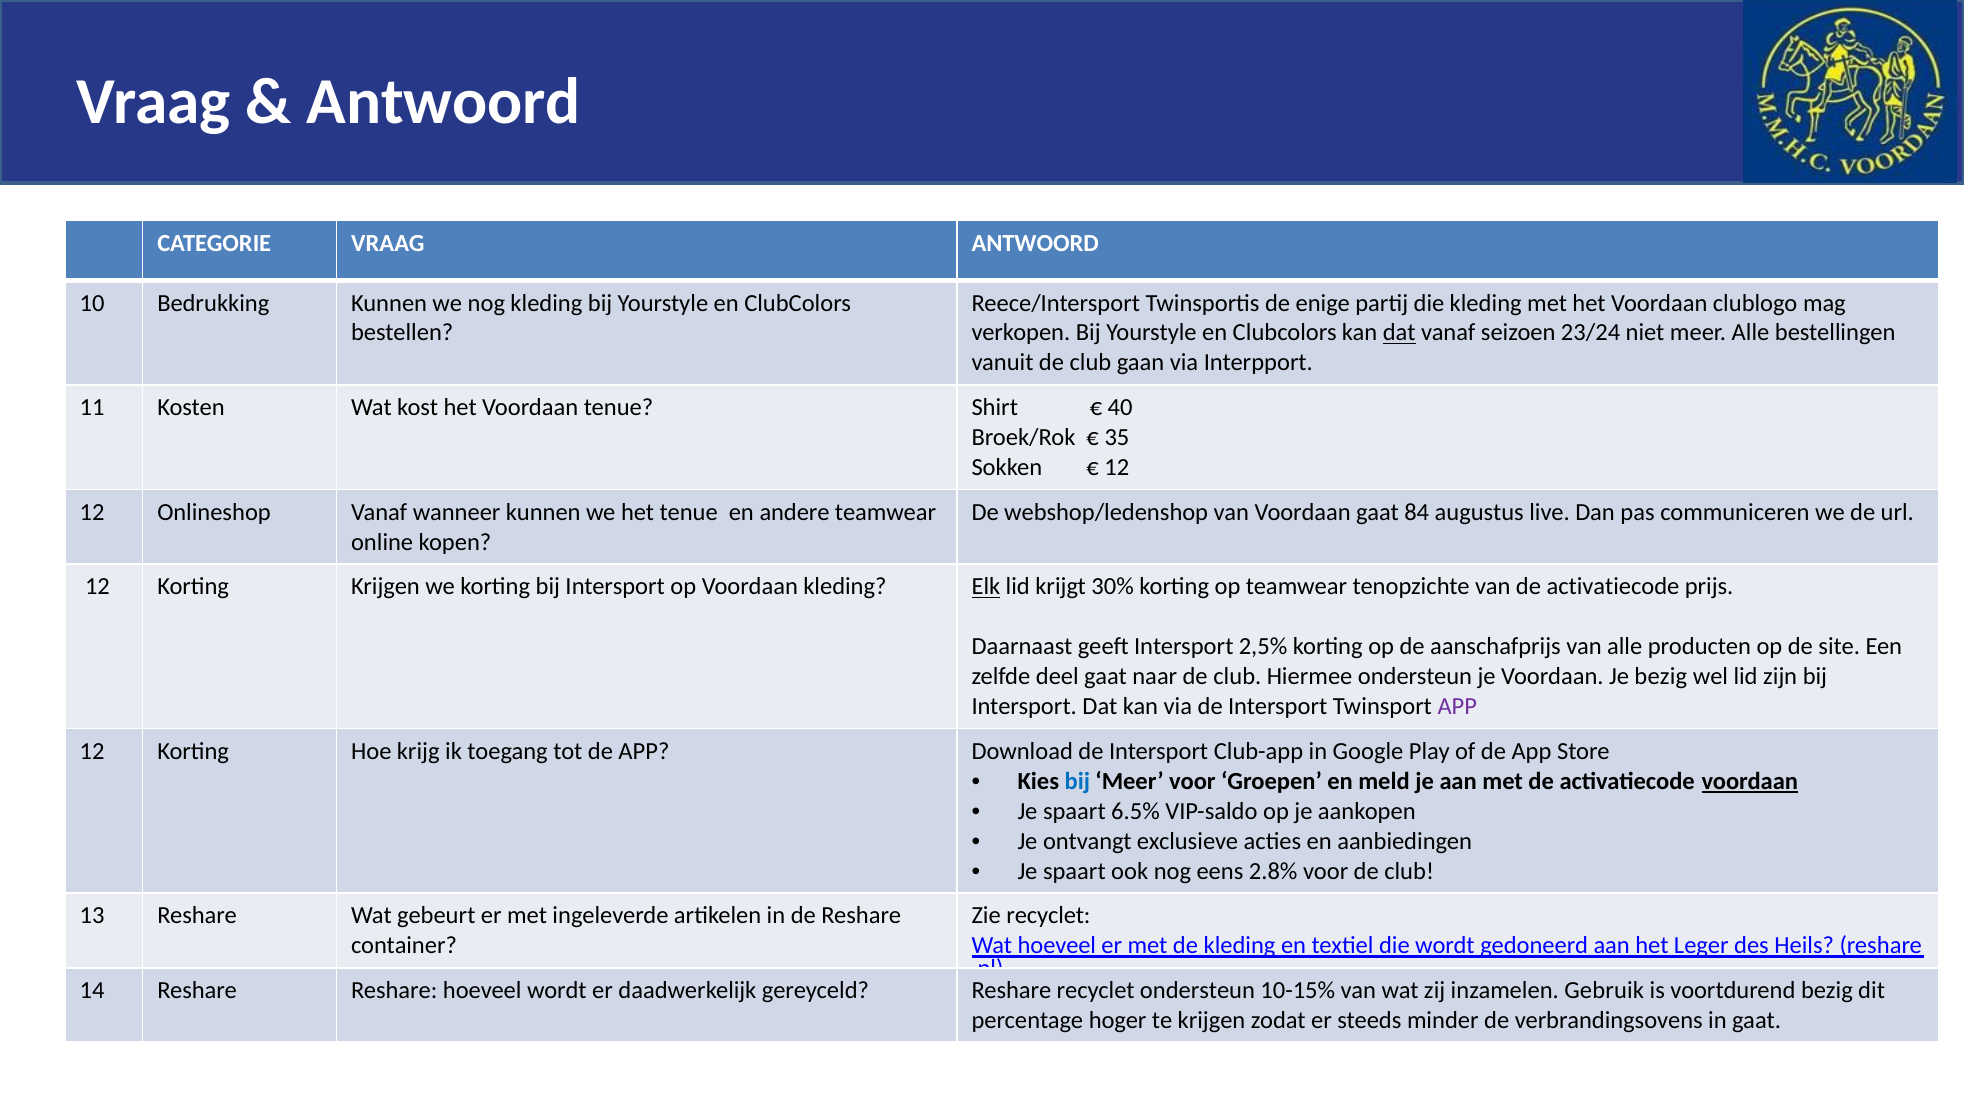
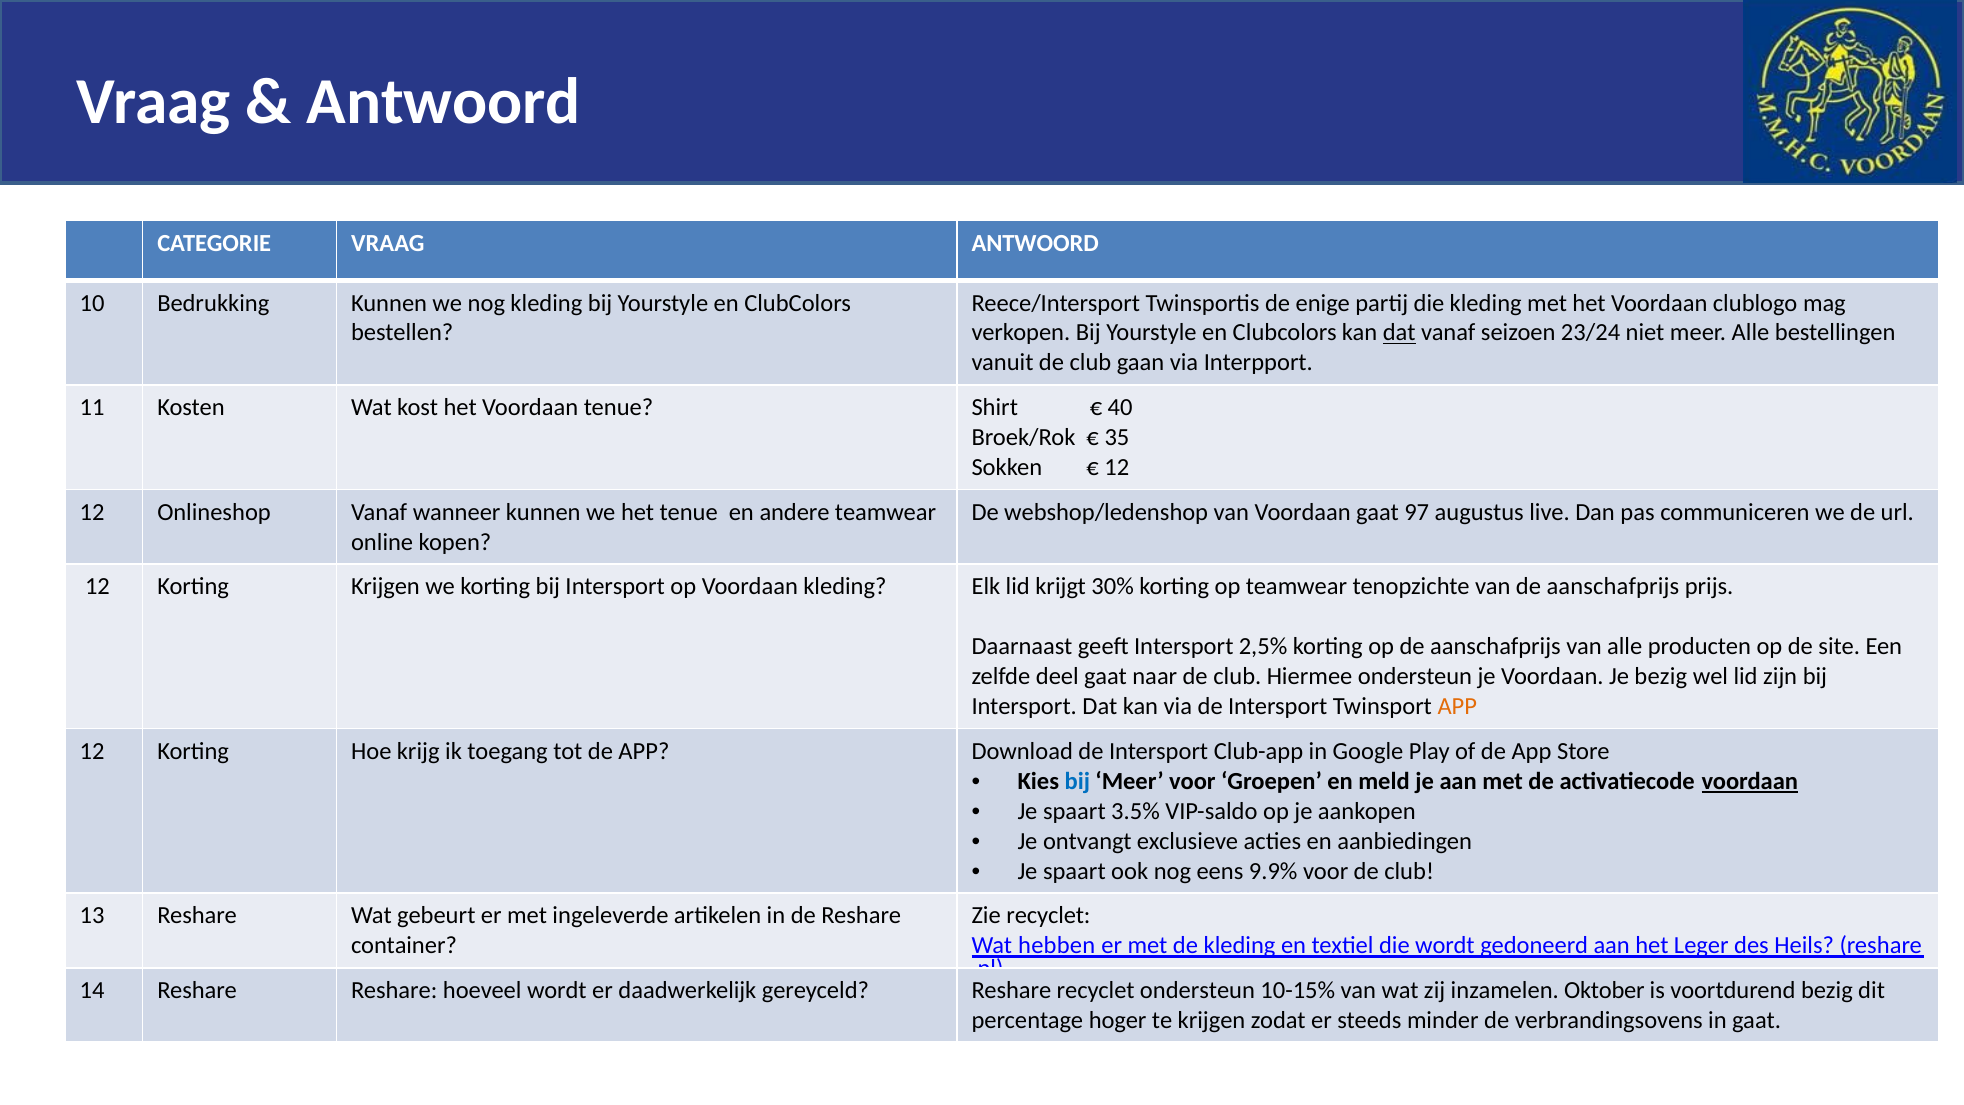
84: 84 -> 97
Elk underline: present -> none
van de activatiecode: activatiecode -> aanschafprijs
APP at (1457, 706) colour: purple -> orange
6.5%: 6.5% -> 3.5%
2.8%: 2.8% -> 9.9%
Wat hoeveel: hoeveel -> hebben
Gebruik: Gebruik -> Oktober
